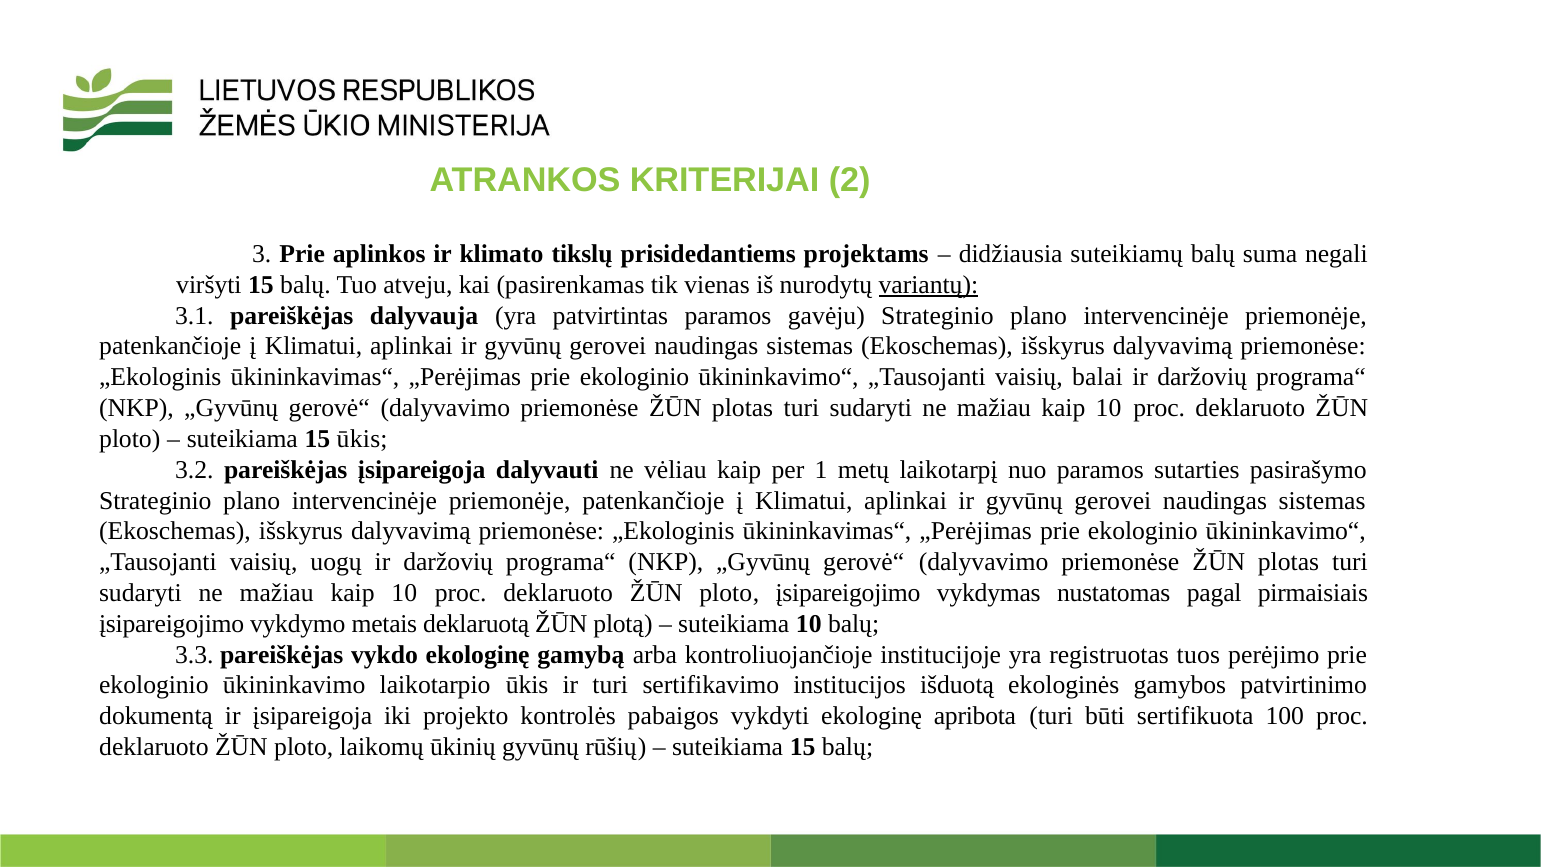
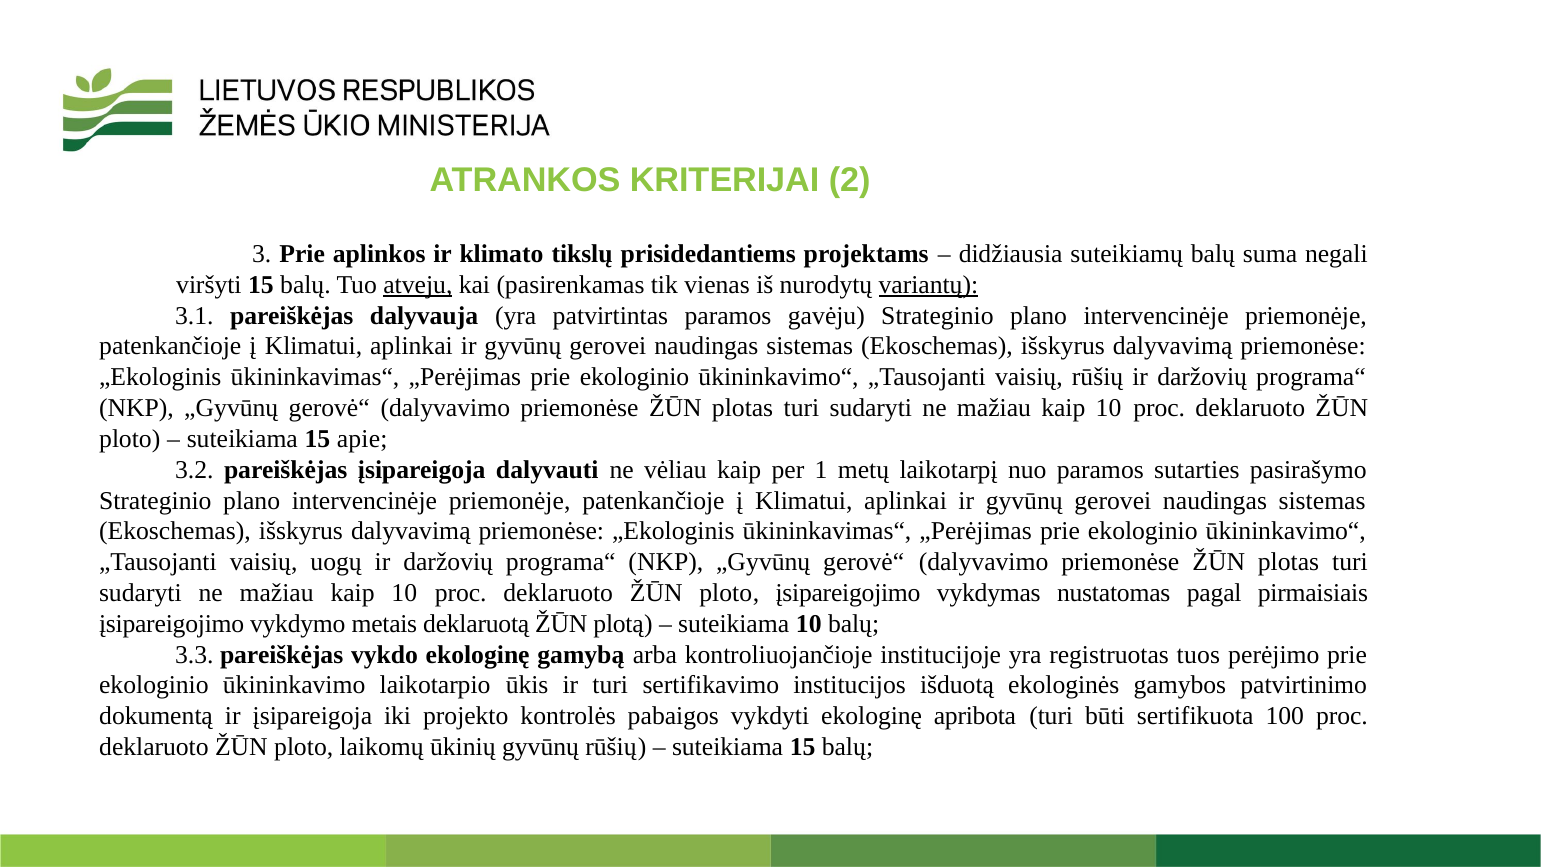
atveju underline: none -> present
vaisių balai: balai -> rūšių
15 ūkis: ūkis -> apie
